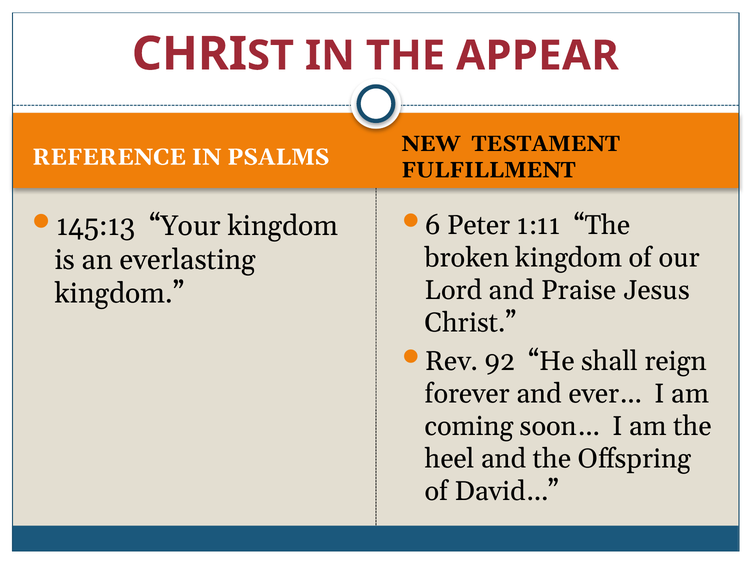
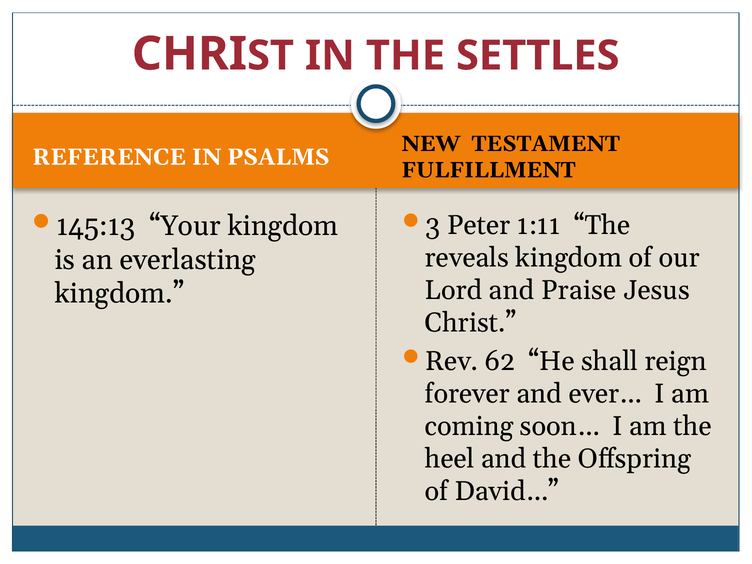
APPEAR: APPEAR -> SETTLES
6: 6 -> 3
broken: broken -> reveals
92: 92 -> 62
